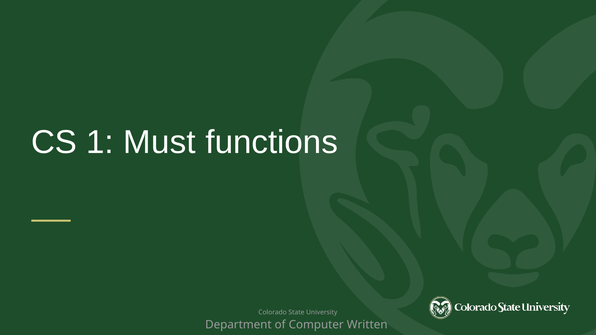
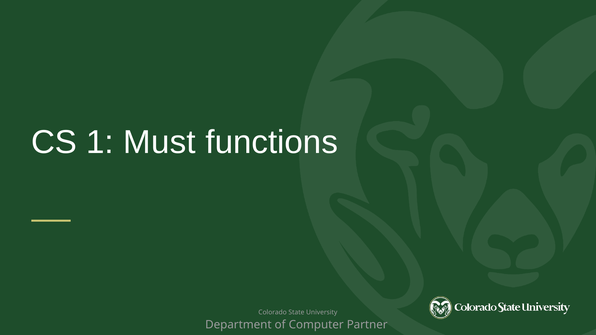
Written: Written -> Partner
